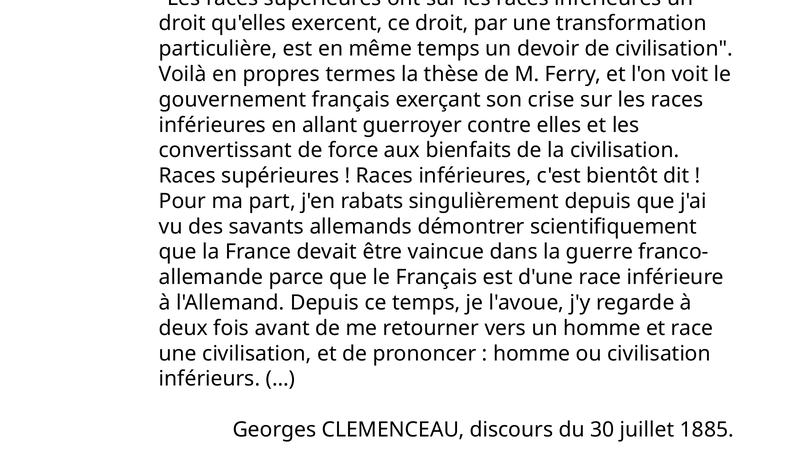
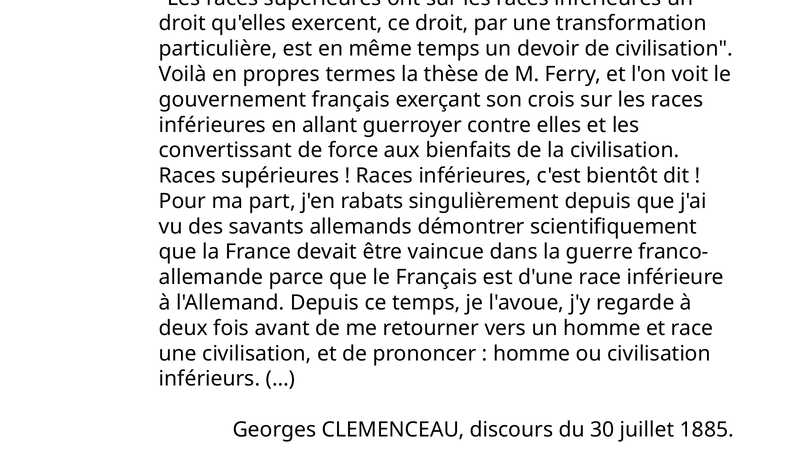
crise: crise -> crois
